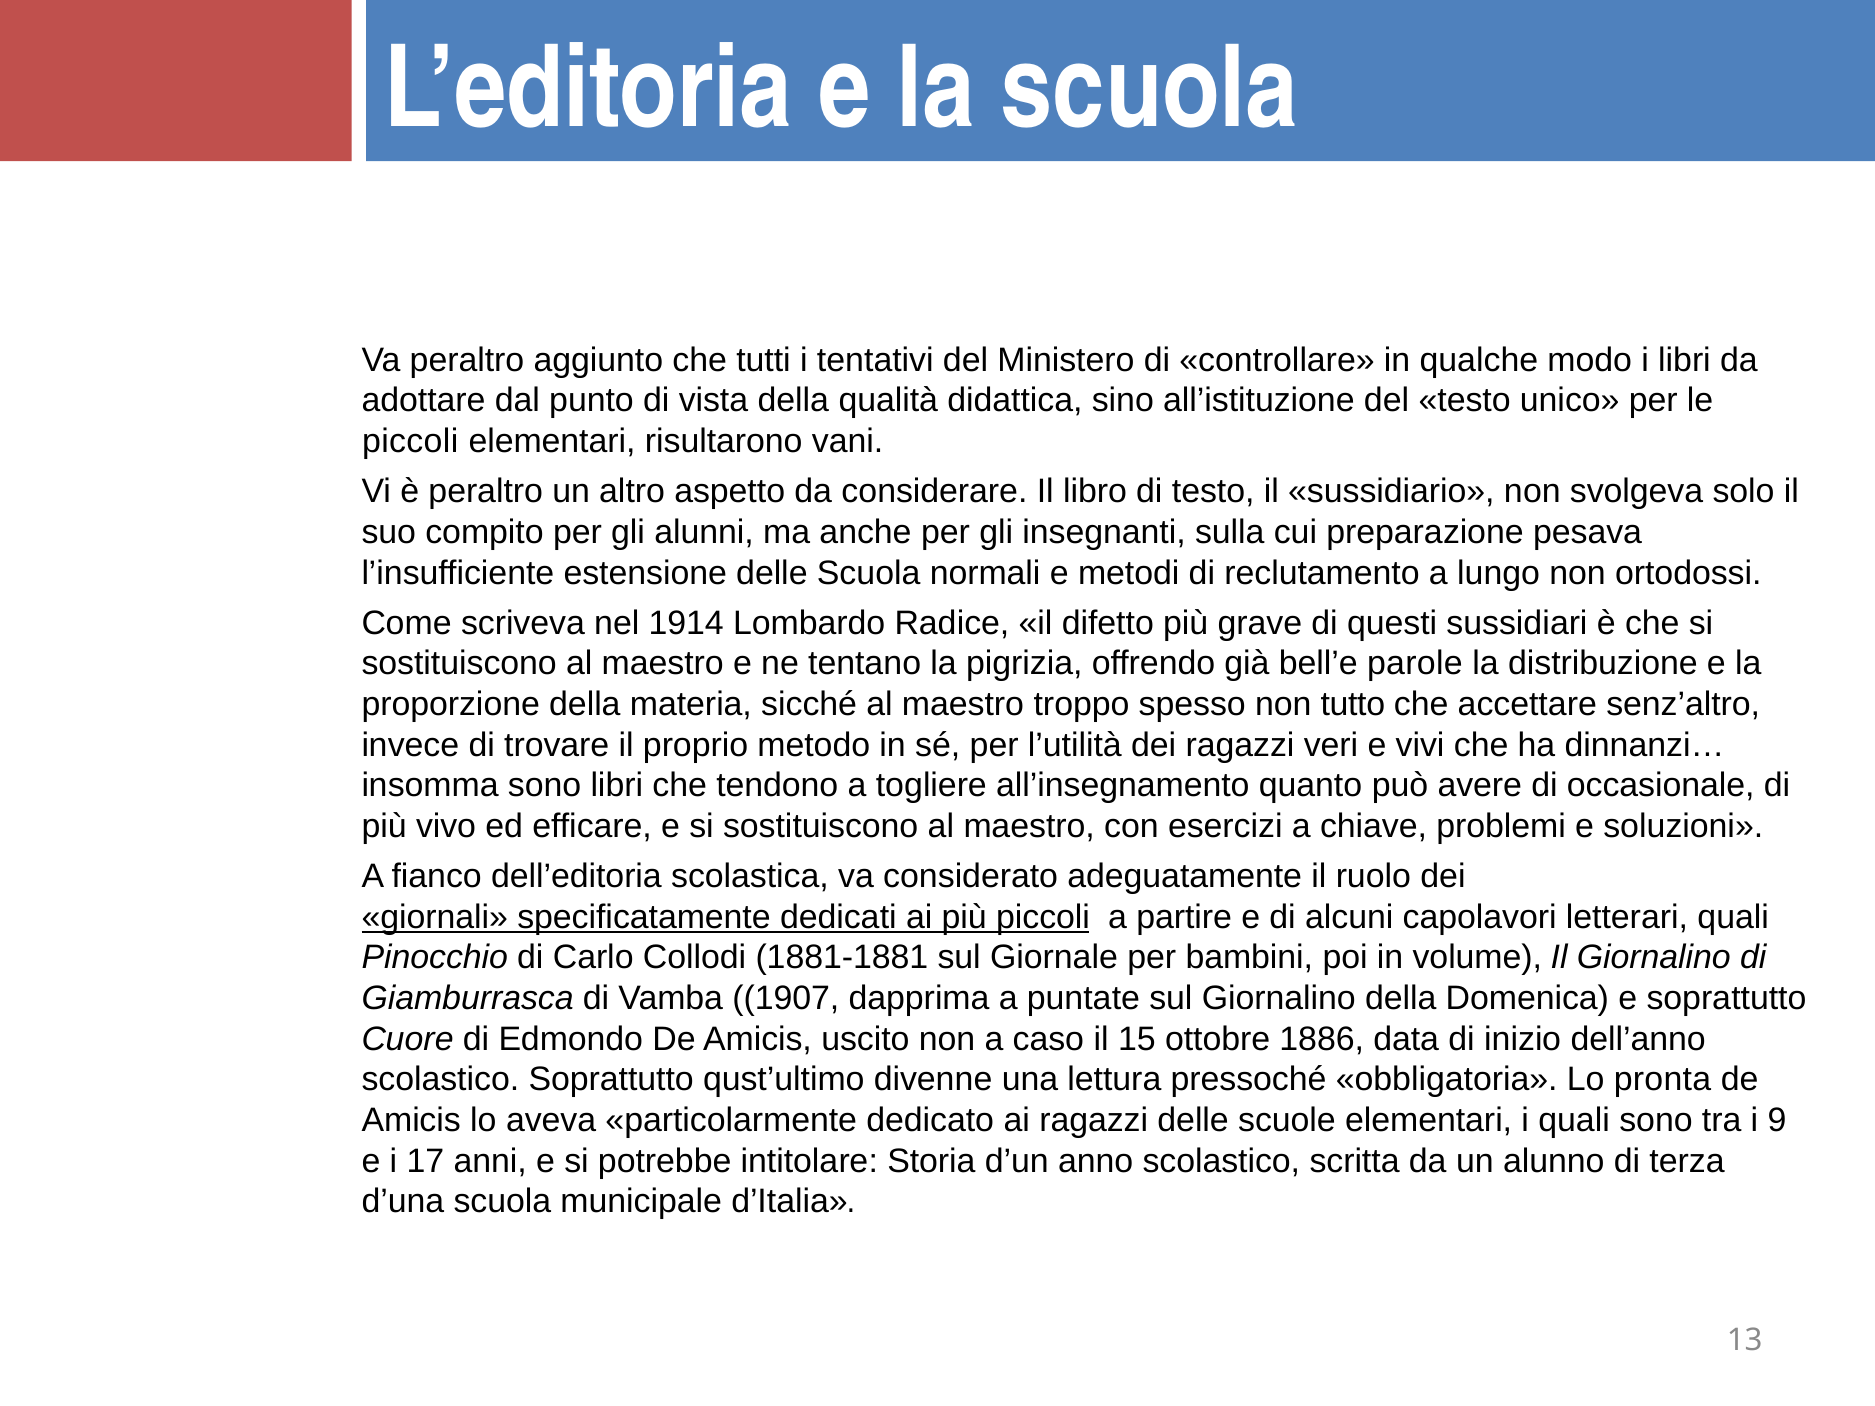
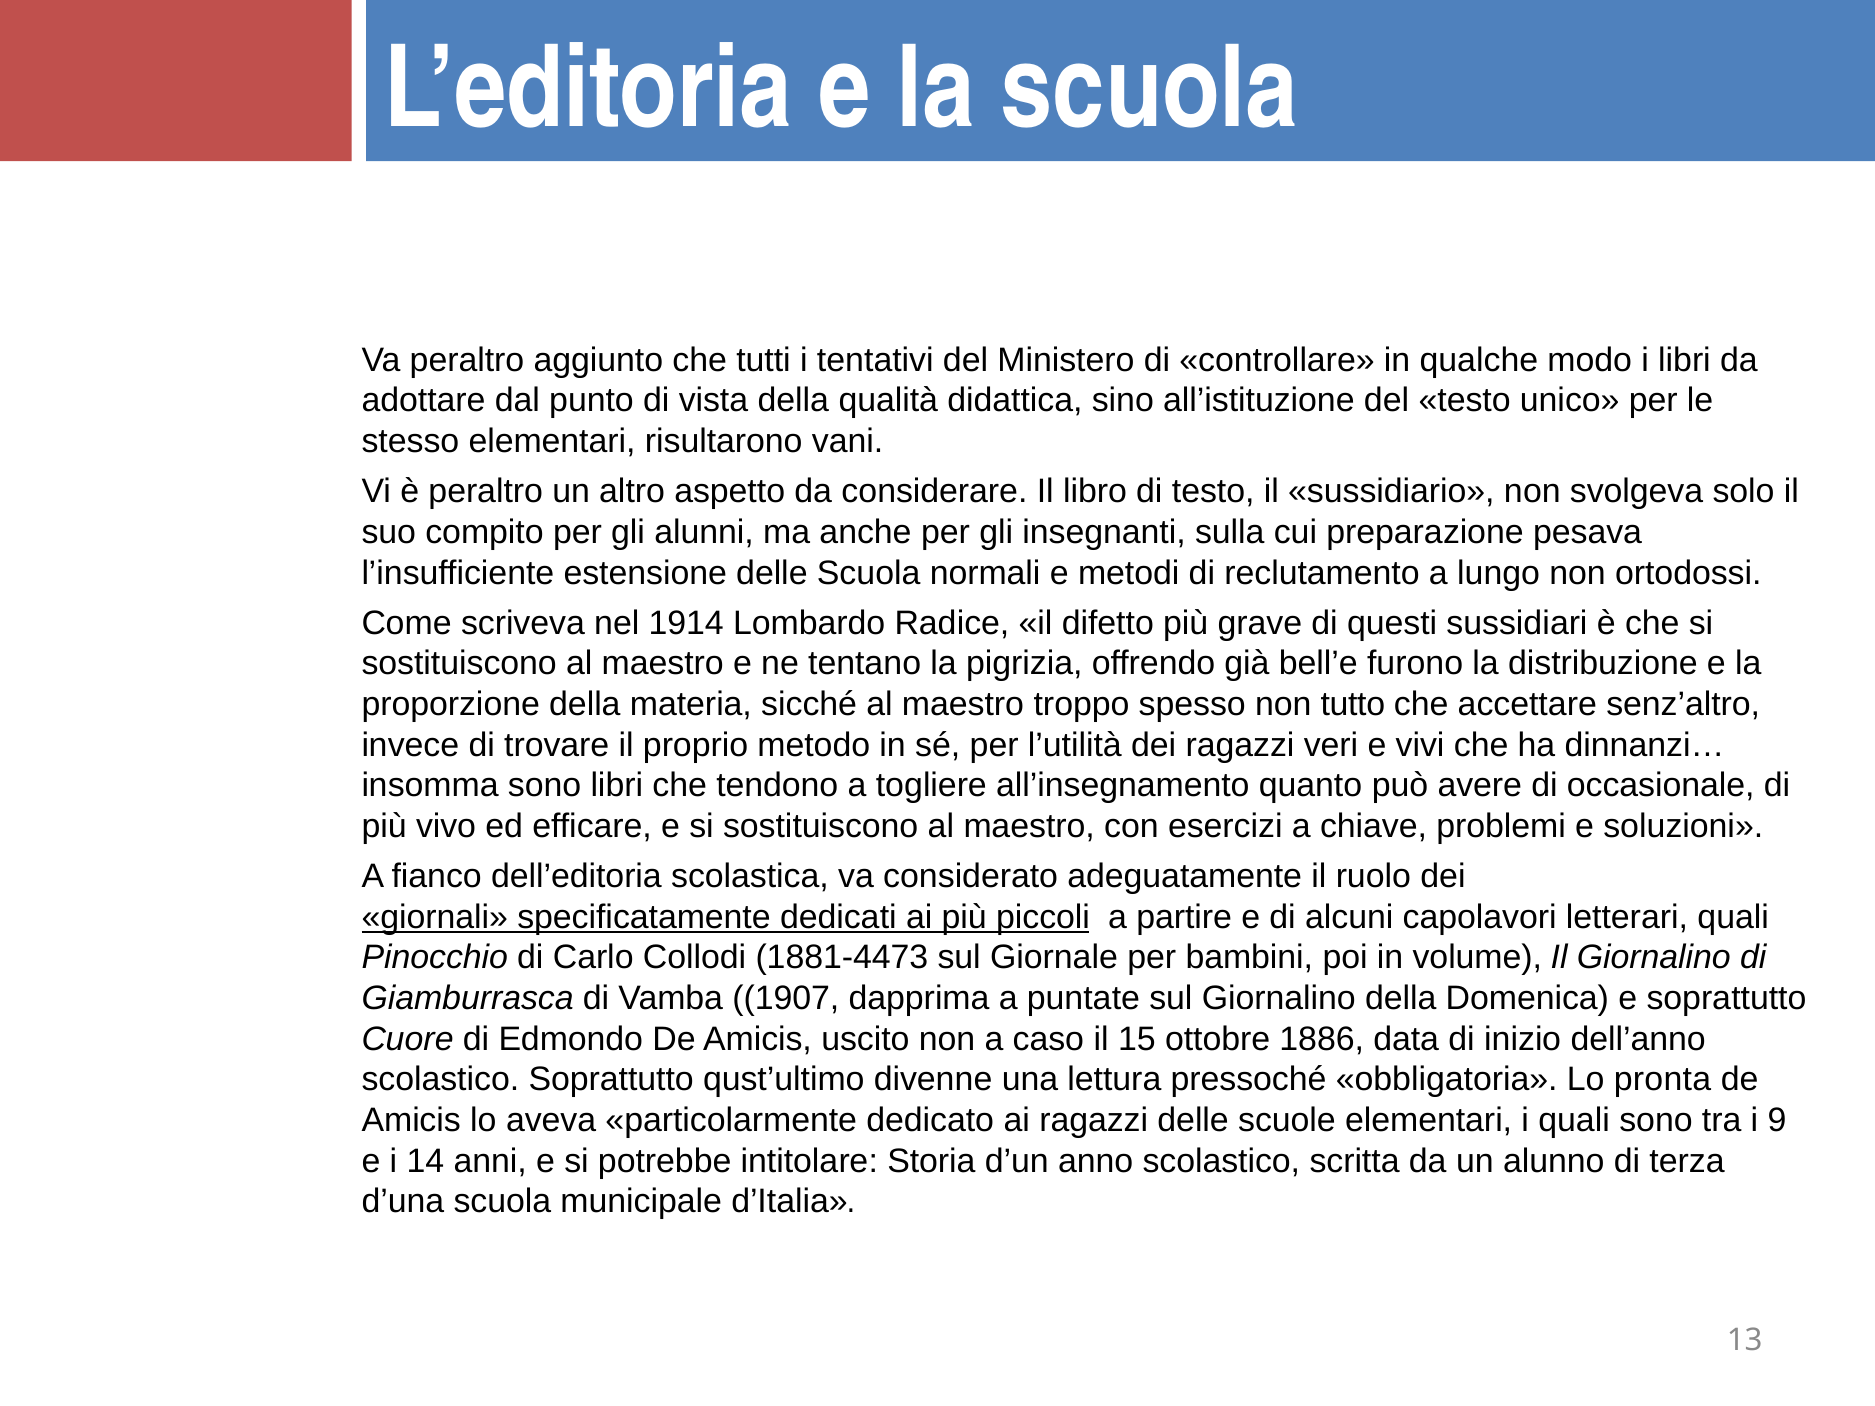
piccoli at (410, 442): piccoli -> stesso
parole: parole -> furono
1881-1881: 1881-1881 -> 1881-4473
17: 17 -> 14
